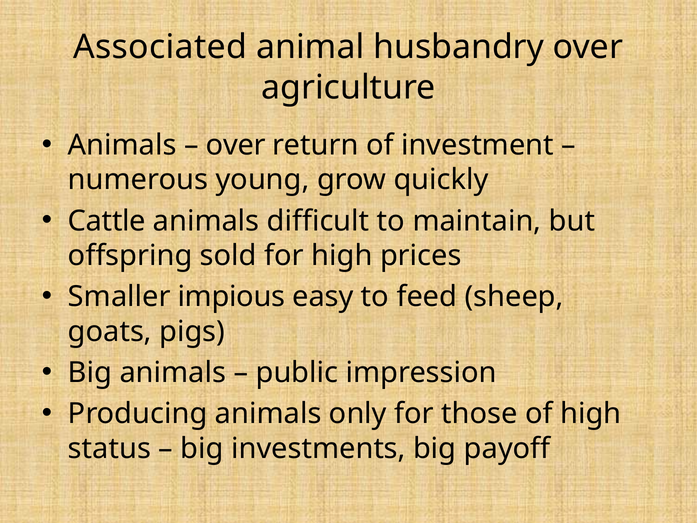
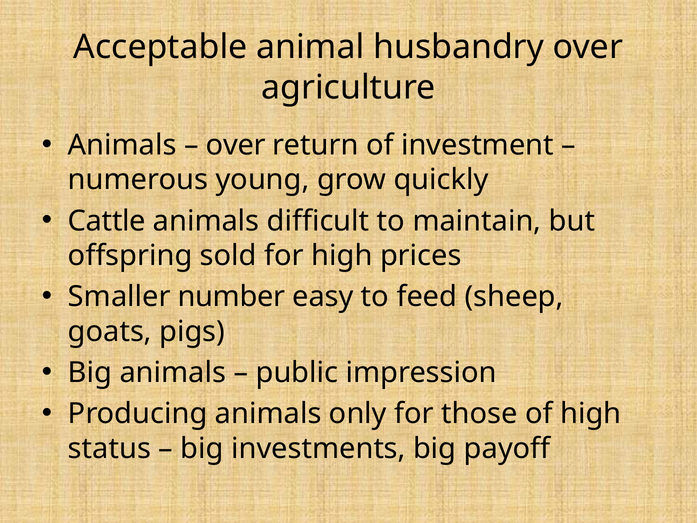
Associated: Associated -> Acceptable
impious: impious -> number
